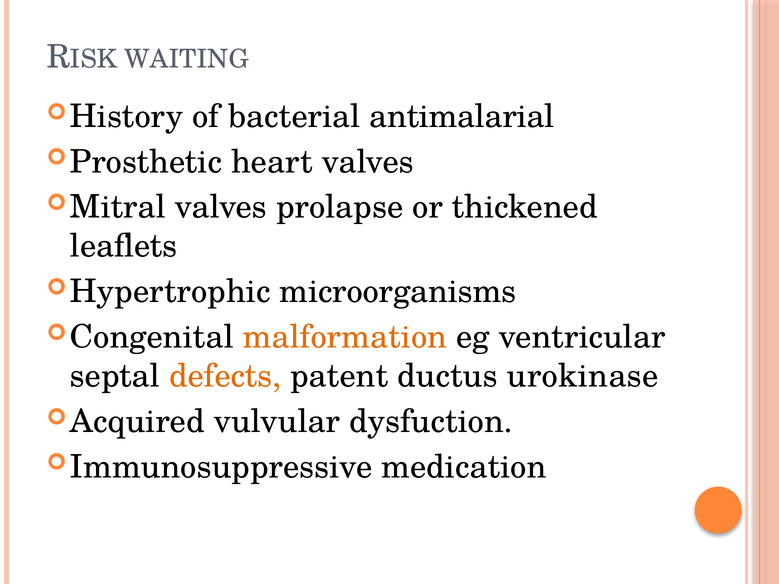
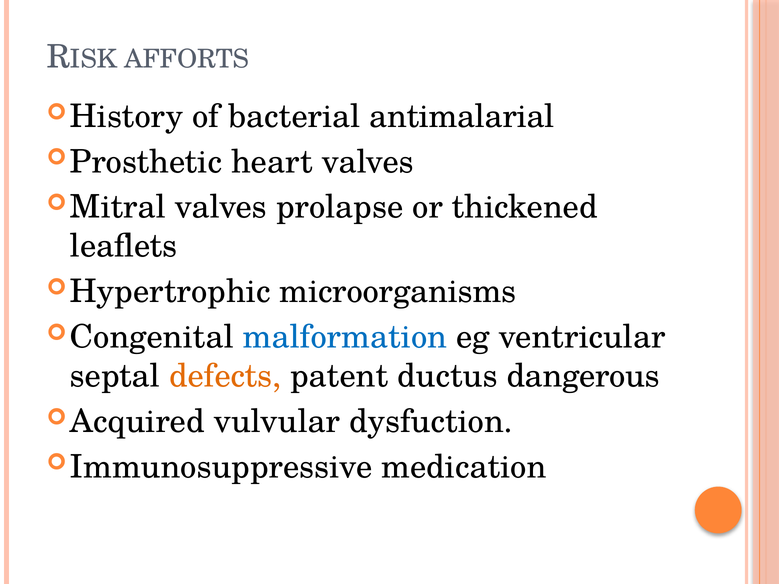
WAITING: WAITING -> AFFORTS
malformation colour: orange -> blue
urokinase: urokinase -> dangerous
